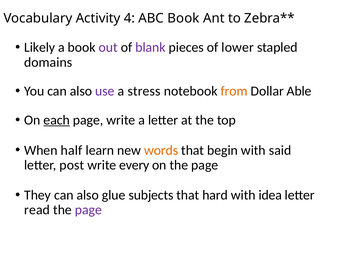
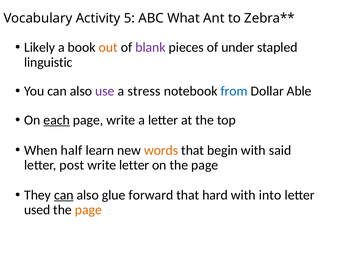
4: 4 -> 5
ABC Book: Book -> What
out colour: purple -> orange
lower: lower -> under
domains: domains -> linguistic
from colour: orange -> blue
write every: every -> letter
can at (64, 195) underline: none -> present
subjects: subjects -> forward
idea: idea -> into
read: read -> used
page at (88, 210) colour: purple -> orange
